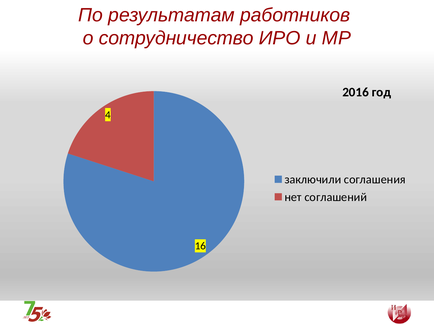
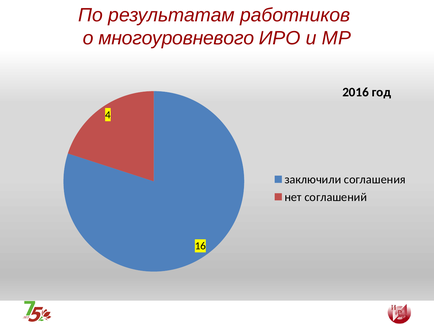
сотрудничество: сотрудничество -> многоуровневого
